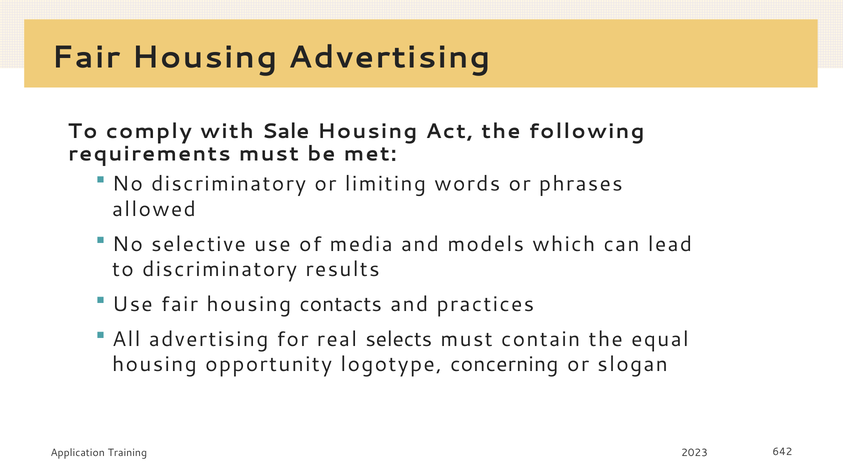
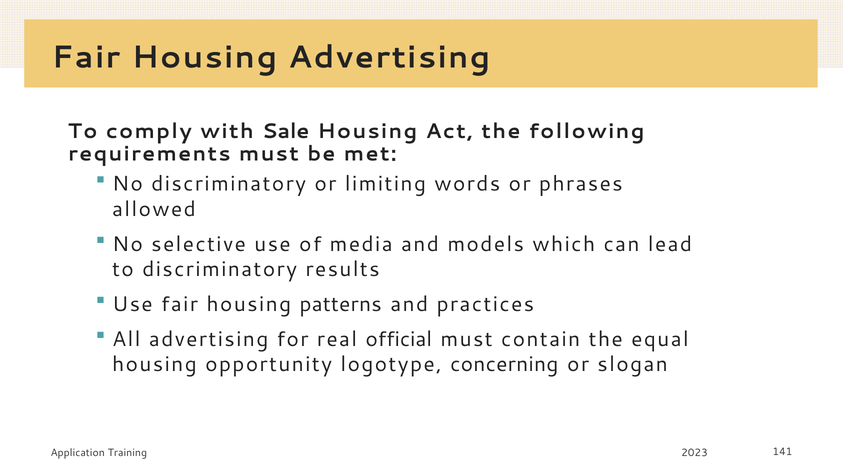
contacts: contacts -> patterns
selects: selects -> official
642: 642 -> 141
